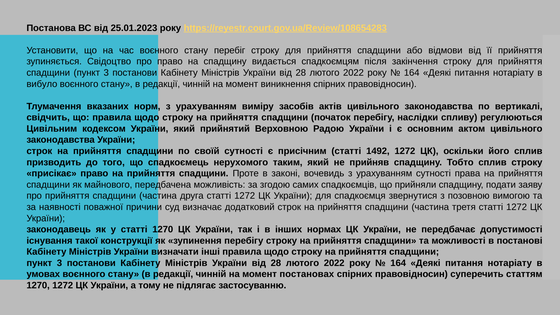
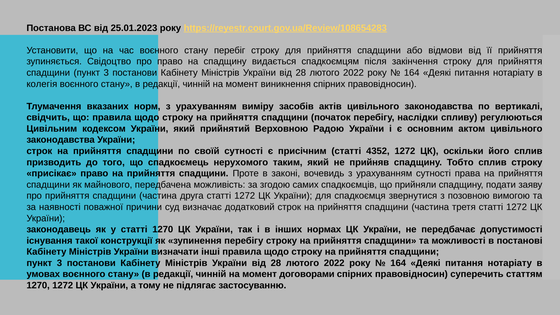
вибуло: вибуло -> колегія
1492: 1492 -> 4352
постановах: постановах -> договорами
